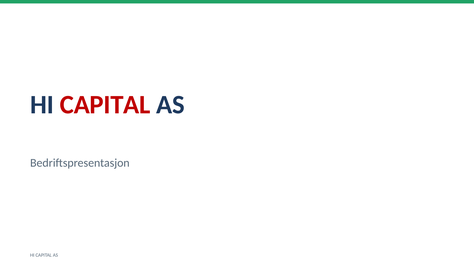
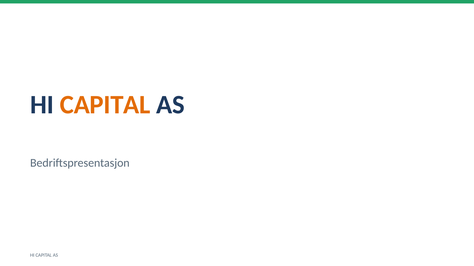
CAPITAL at (105, 105) colour: red -> orange
